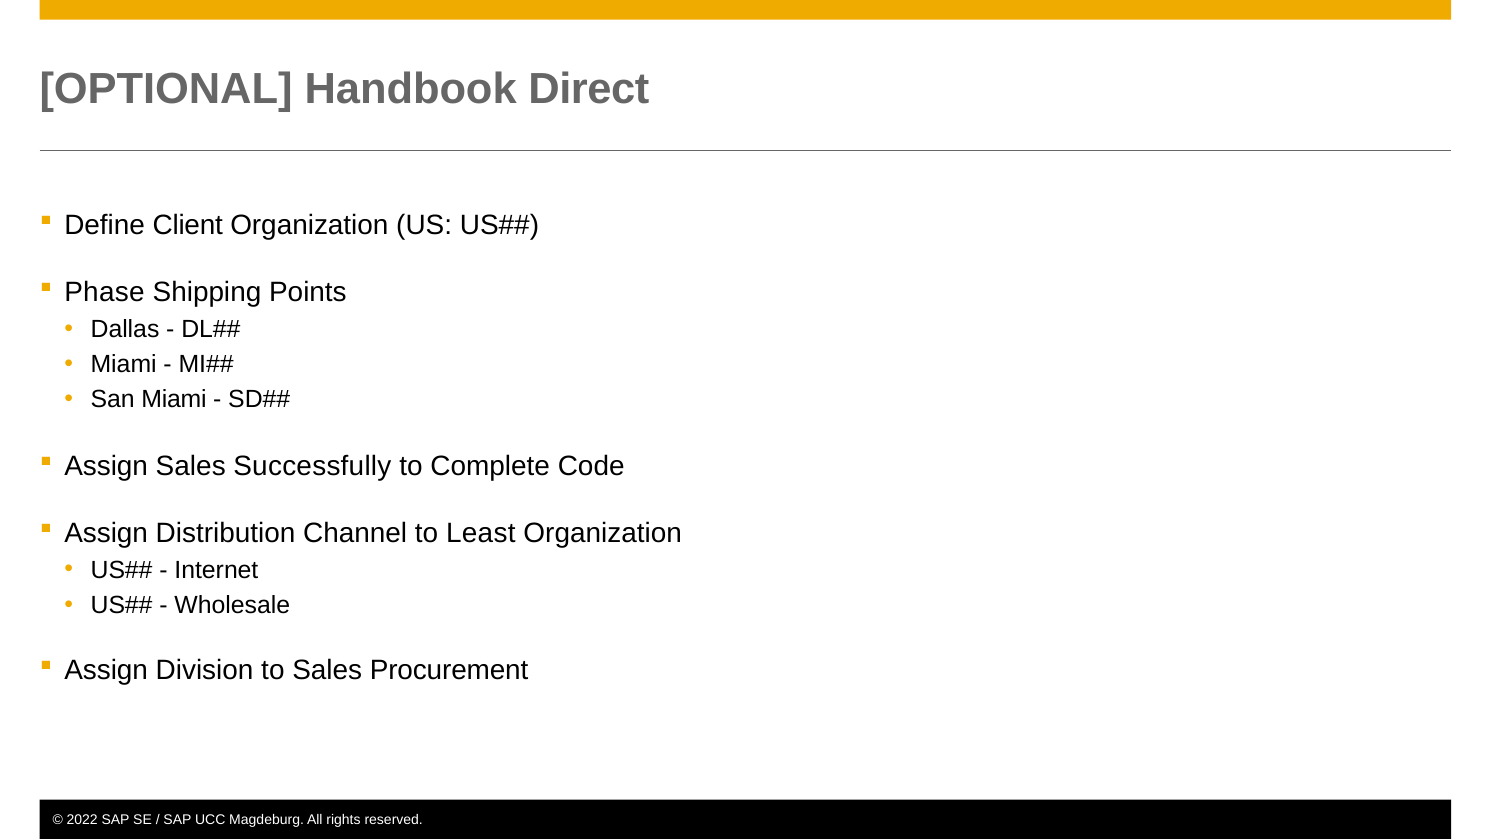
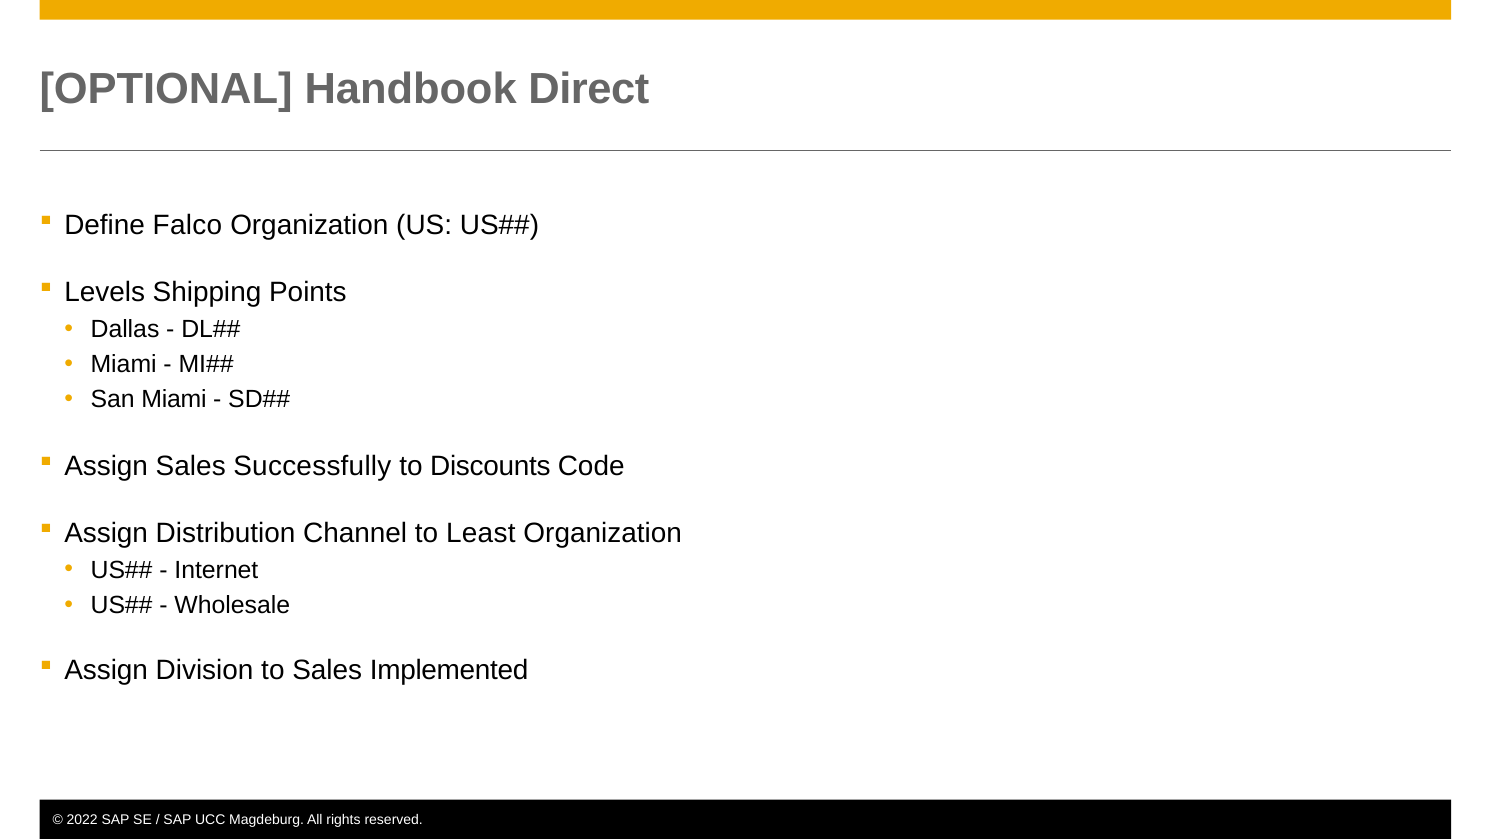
Client: Client -> Falco
Phase: Phase -> Levels
Complete: Complete -> Discounts
Procurement: Procurement -> Implemented
